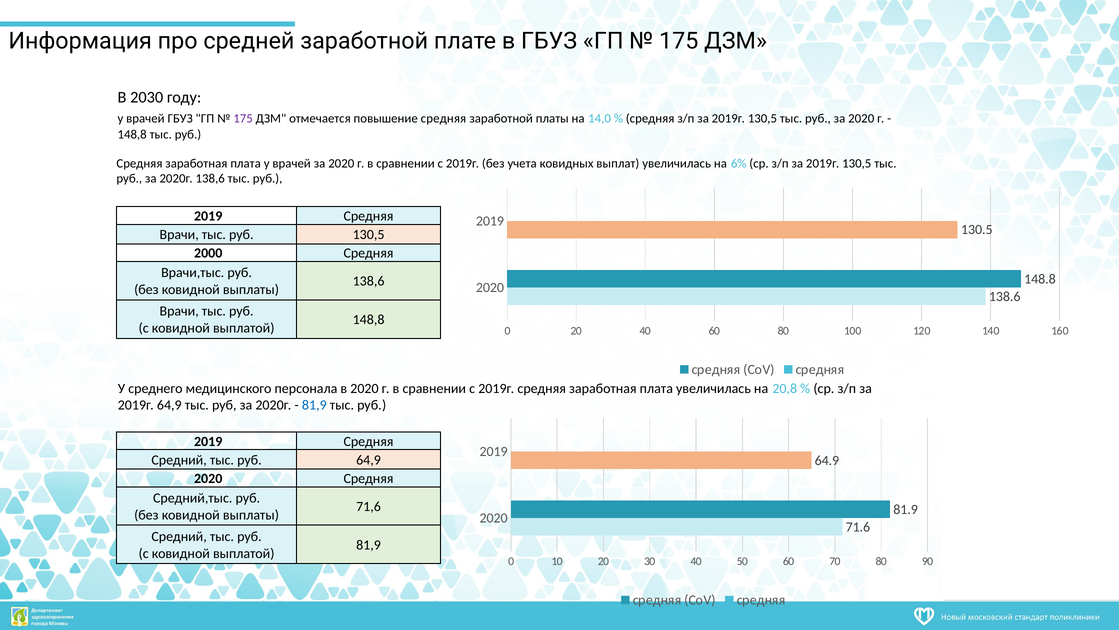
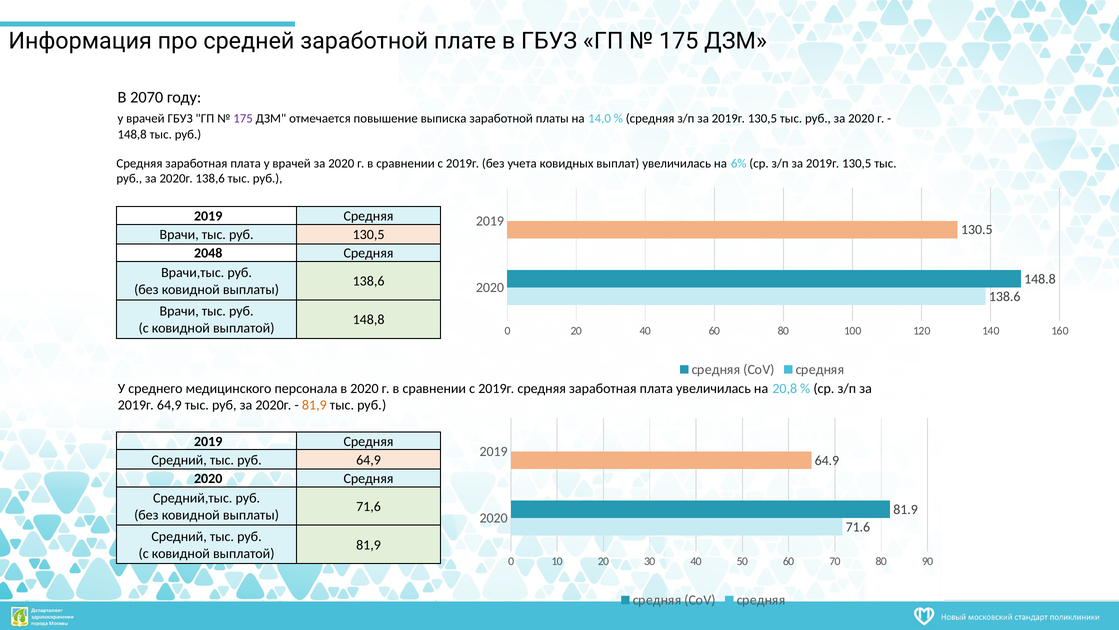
2030: 2030 -> 2070
повышение средняя: средняя -> выписка
2000: 2000 -> 2048
81,9 at (314, 405) colour: blue -> orange
